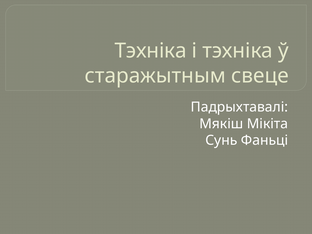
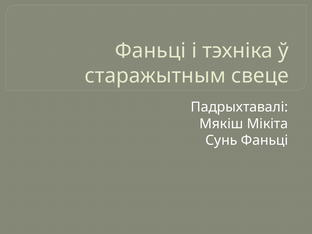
Тэхніка at (151, 51): Тэхніка -> Фаньцi
